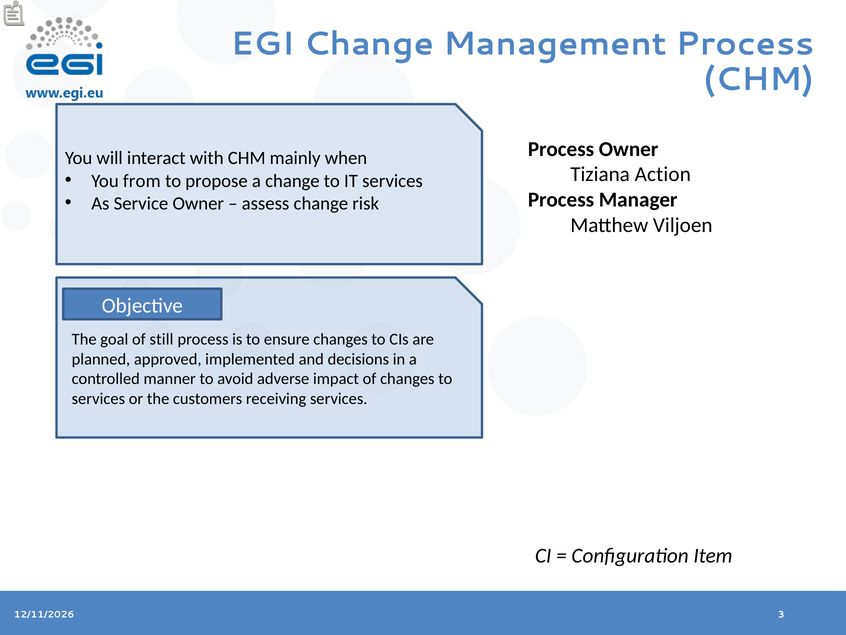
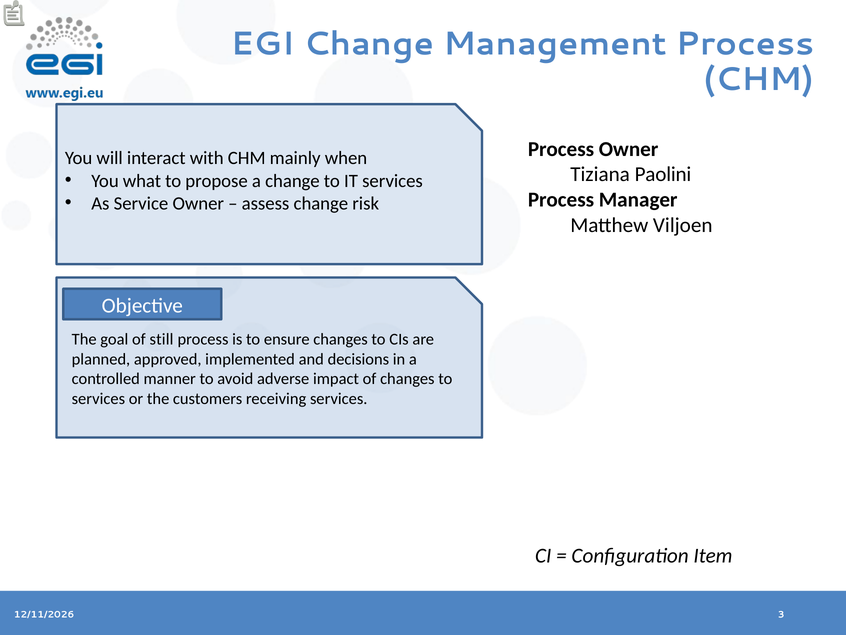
Action: Action -> Paolini
from: from -> what
